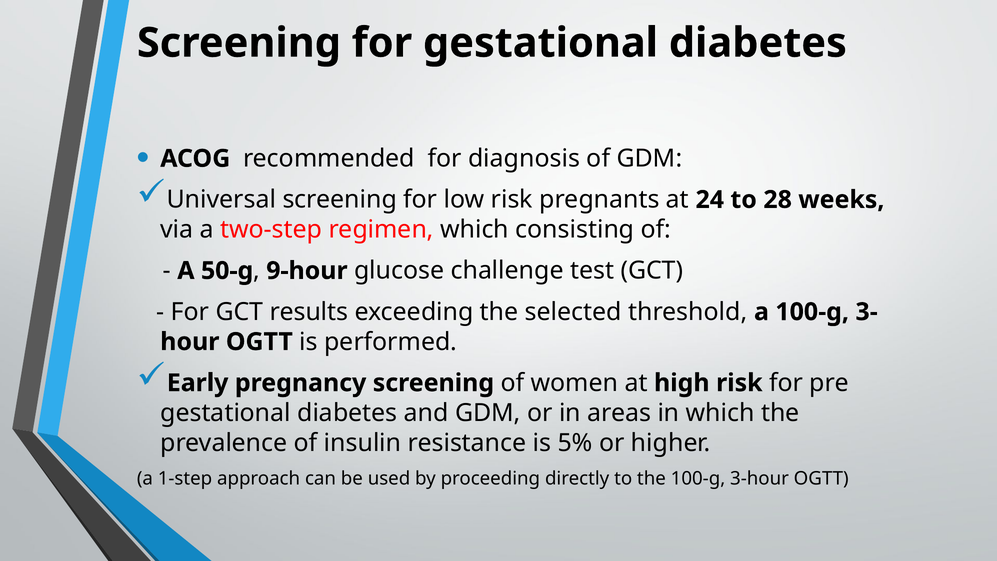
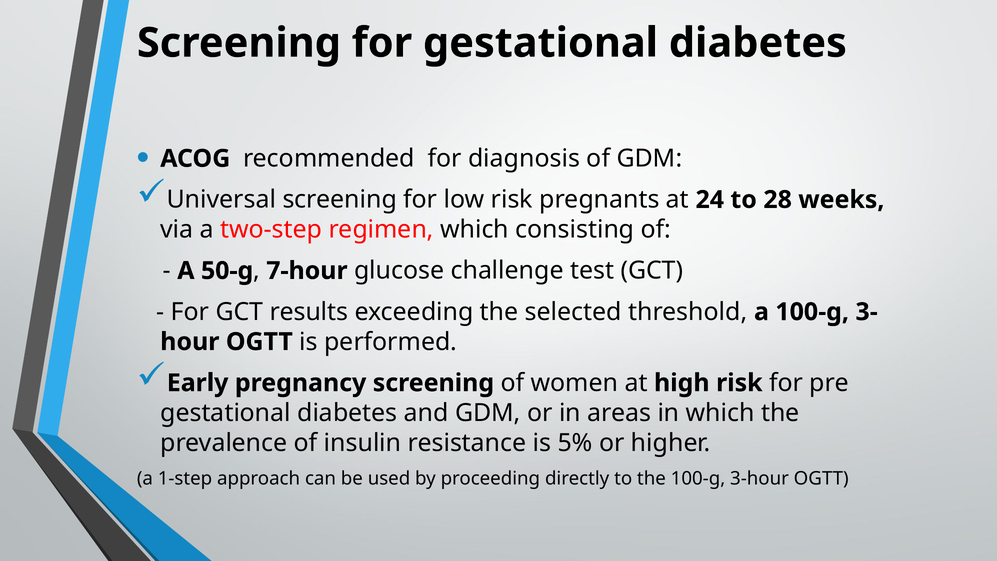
9-hour: 9-hour -> 7-hour
